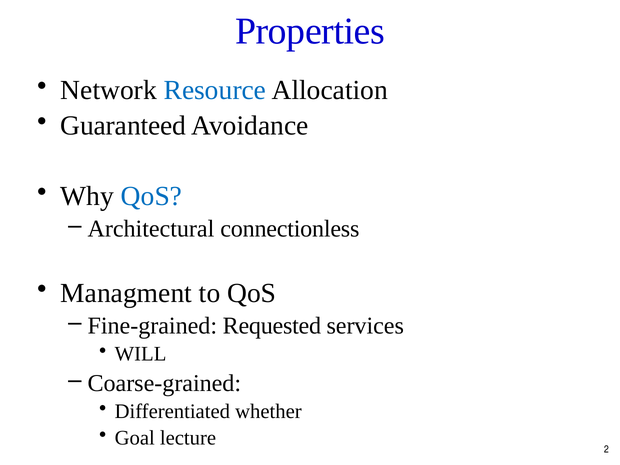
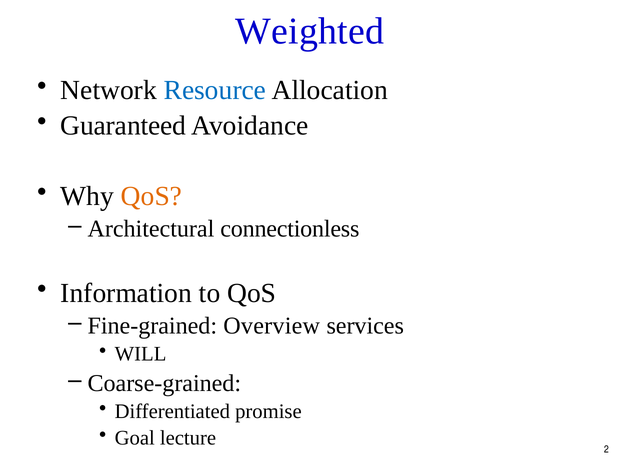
Properties: Properties -> Weighted
QoS at (151, 196) colour: blue -> orange
Managment: Managment -> Information
Requested: Requested -> Overview
whether: whether -> promise
